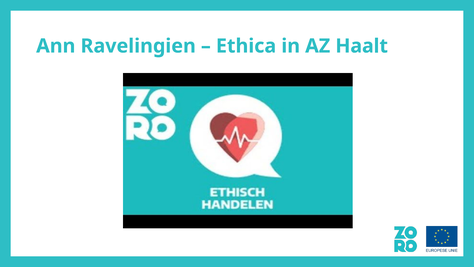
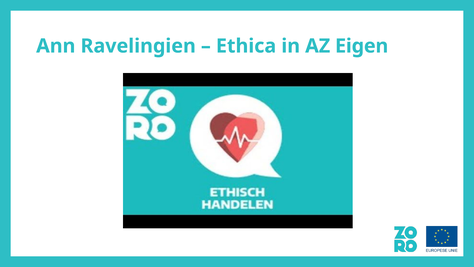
Haalt: Haalt -> Eigen
